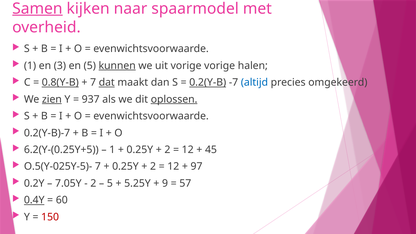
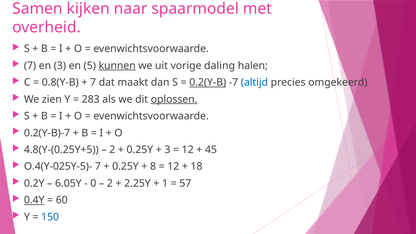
Samen underline: present -> none
1 at (30, 66): 1 -> 7
vorige vorige: vorige -> daling
0.8(Y-B underline: present -> none
dat underline: present -> none
zien underline: present -> none
937: 937 -> 283
6.2(Y-(0.25Y+5: 6.2(Y-(0.25Y+5 -> 4.8(Y-(0.25Y+5
1 at (112, 150): 1 -> 2
2 at (167, 150): 2 -> 3
O.5(Y-025Y-5)-: O.5(Y-025Y-5)- -> O.4(Y-025Y-5)-
2 at (153, 167): 2 -> 8
97: 97 -> 18
7.05Y: 7.05Y -> 6.05Y
2 at (93, 183): 2 -> 0
5 at (110, 183): 5 -> 2
5.25Y: 5.25Y -> 2.25Y
9: 9 -> 1
150 colour: red -> blue
